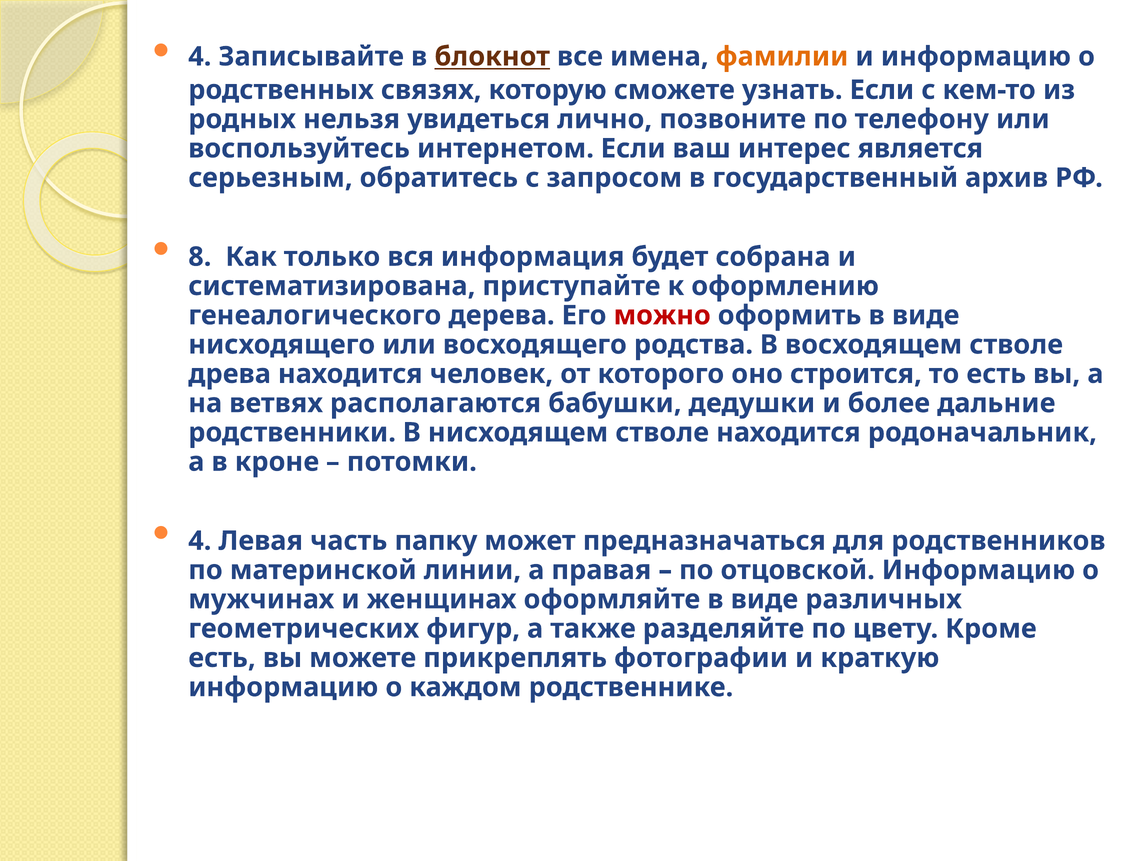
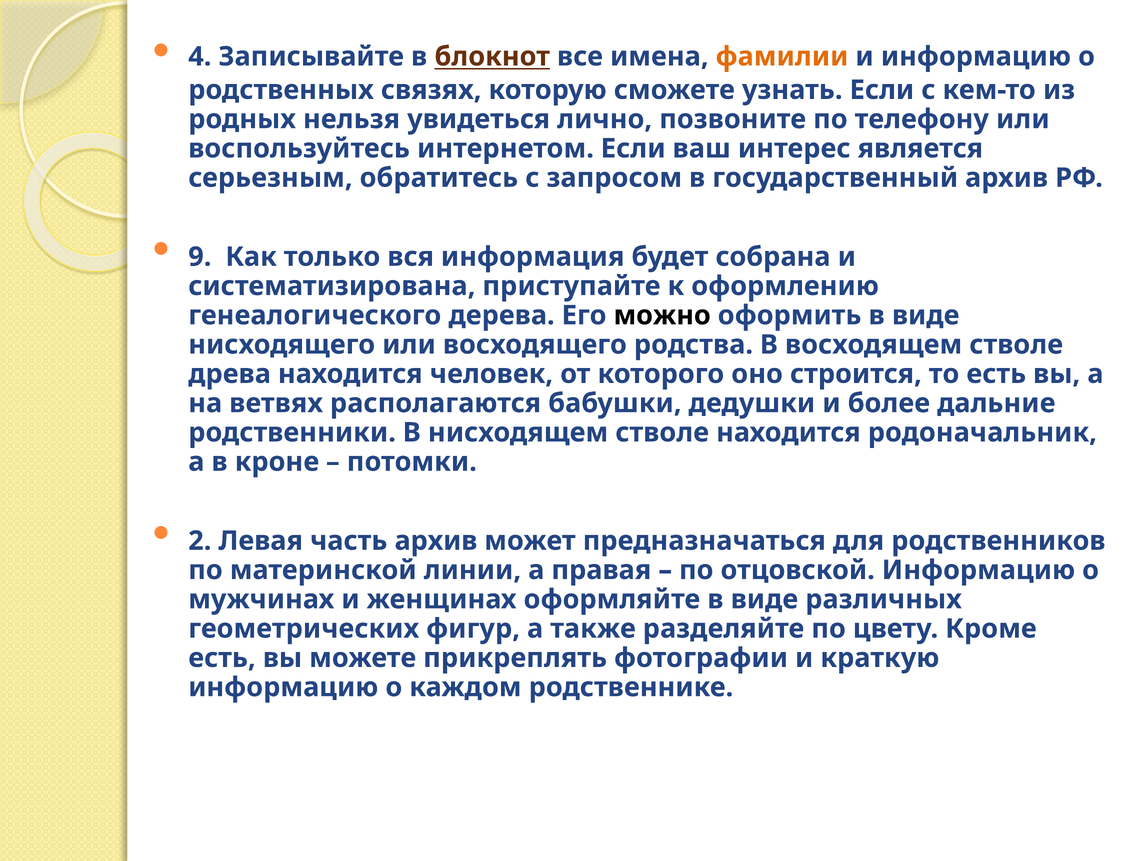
8: 8 -> 9
можно colour: red -> black
4 at (200, 541): 4 -> 2
часть папку: папку -> архив
